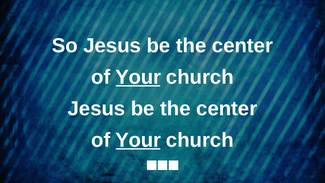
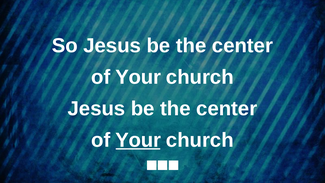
Your at (138, 77) underline: present -> none
